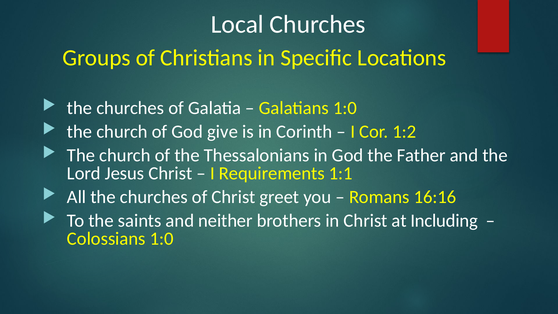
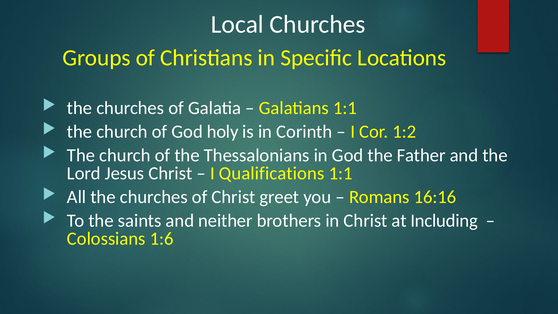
Galatians 1:0: 1:0 -> 1:1
give: give -> holy
Requirements: Requirements -> Qualifications
Colossians 1:0: 1:0 -> 1:6
